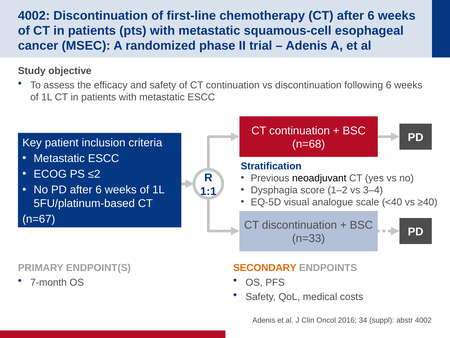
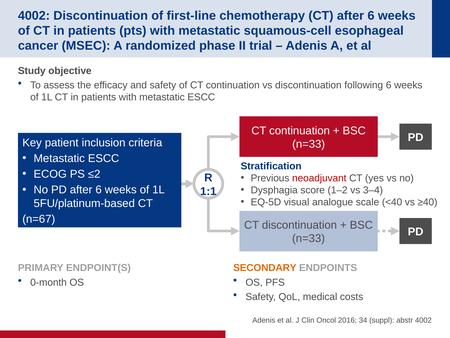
n=68 at (309, 144): n=68 -> n=33
neoadjuvant colour: black -> red
7-month: 7-month -> 0-month
